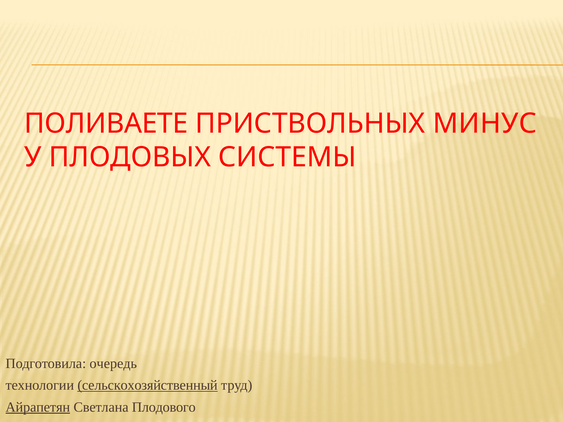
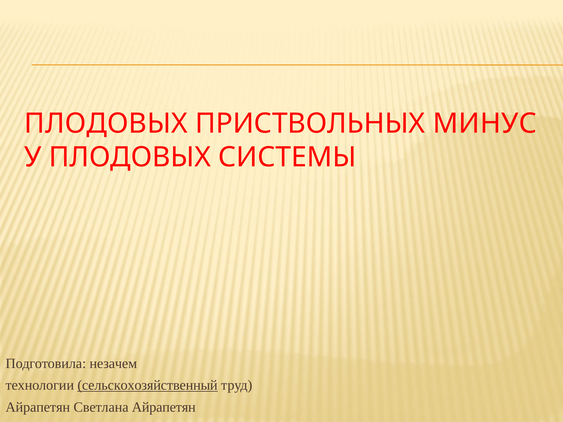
ПОЛИВАЕТЕ at (106, 123): ПОЛИВАЕТЕ -> ПЛОДОВЫХ
очередь: очередь -> незачем
Айрапетян at (38, 407) underline: present -> none
Светлана Плодового: Плодового -> Айрапетян
